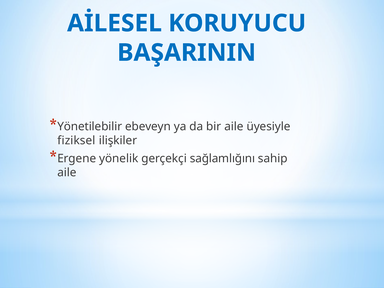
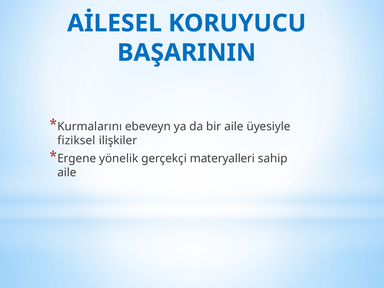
Yönetilebilir: Yönetilebilir -> Kurmalarını
sağlamlığını: sağlamlığını -> materyalleri
